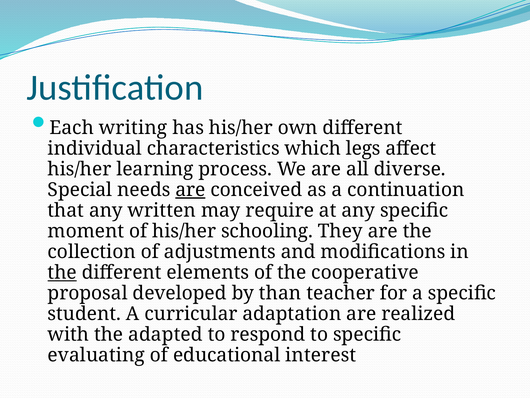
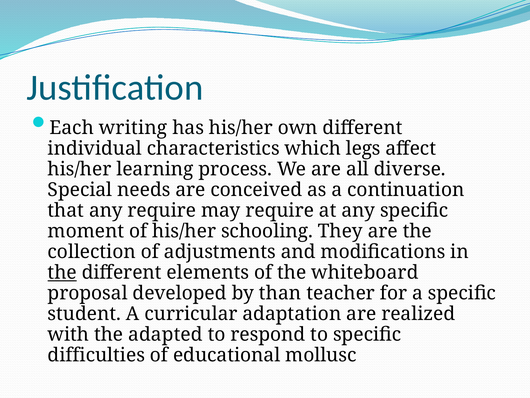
are at (190, 190) underline: present -> none
any written: written -> require
cooperative: cooperative -> whiteboard
evaluating: evaluating -> difficulties
interest: interest -> mollusc
